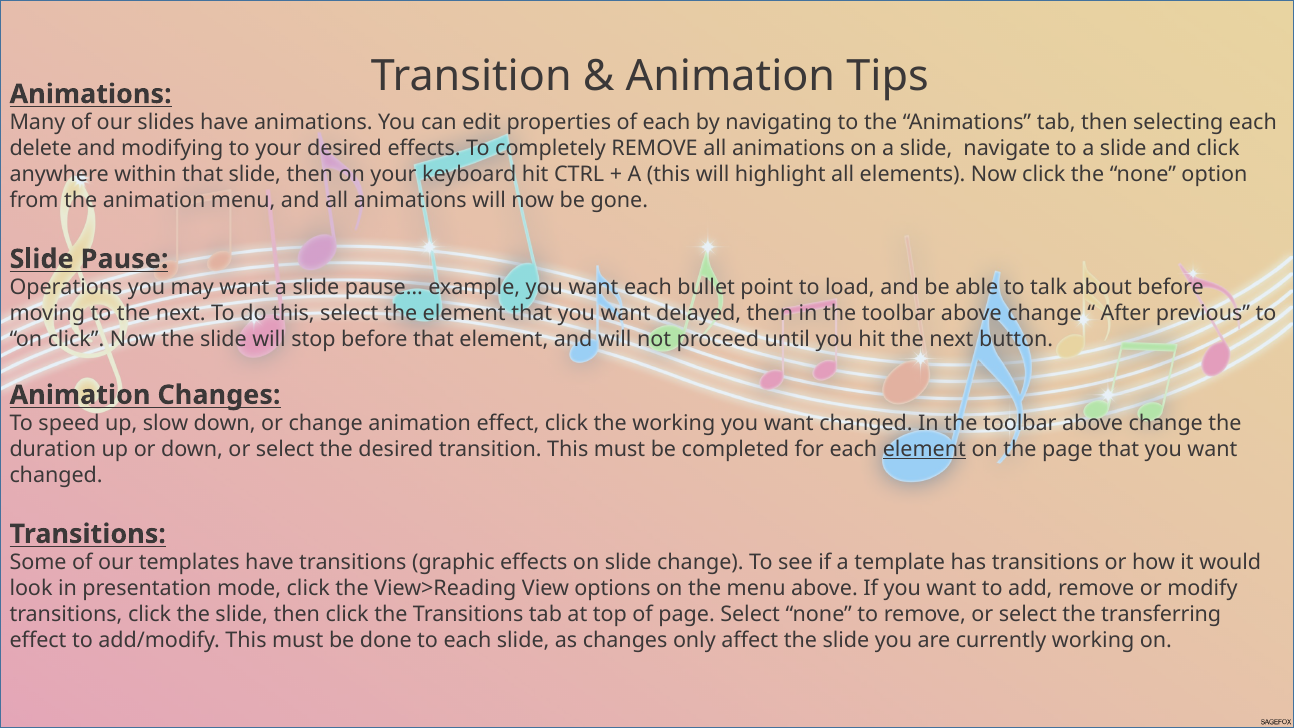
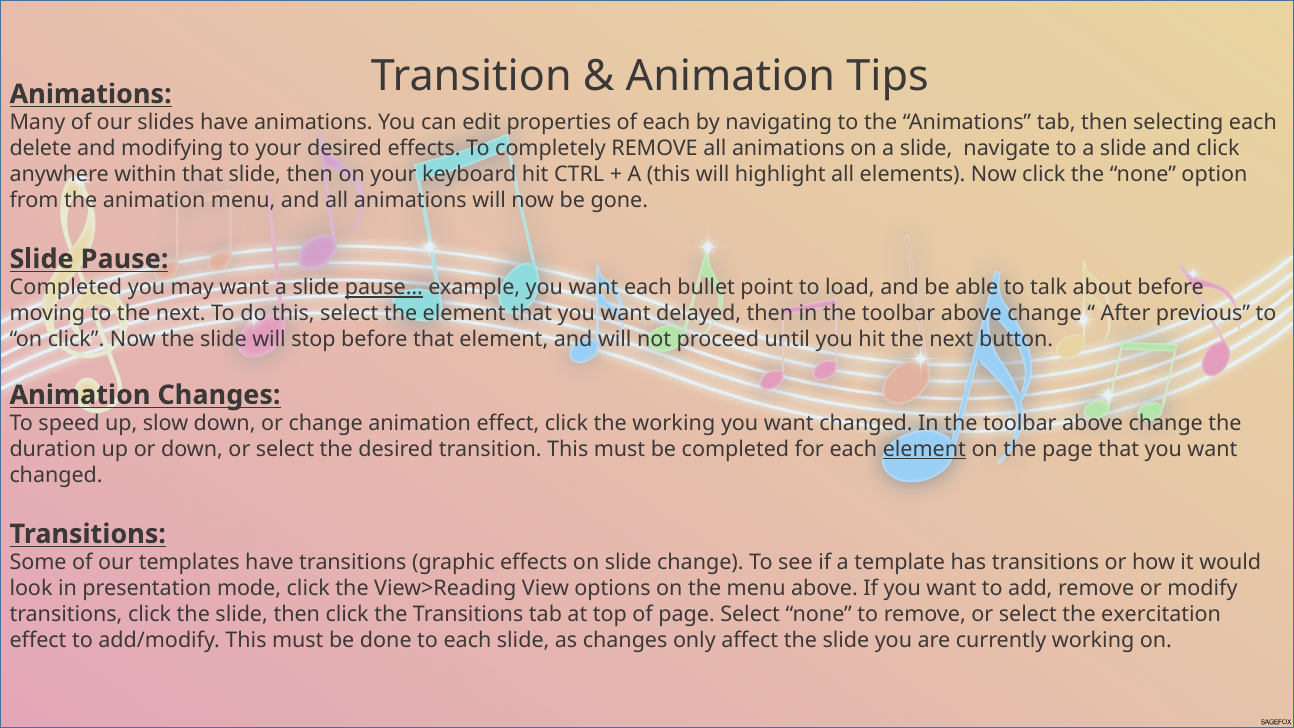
Operations at (66, 288): Operations -> Completed
pause… underline: none -> present
transferring: transferring -> exercitation
